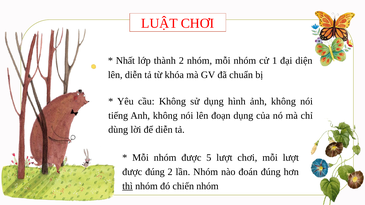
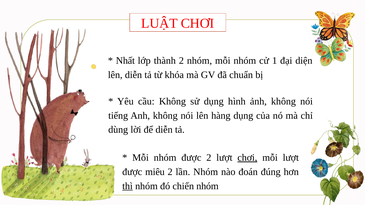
đoạn: đoạn -> hàng
được 5: 5 -> 2
chơi at (247, 158) underline: none -> present
được đúng: đúng -> miêu
